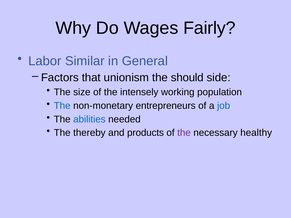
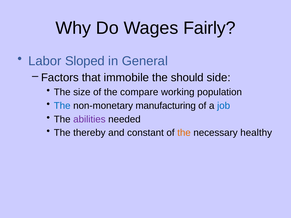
Similar: Similar -> Sloped
unionism: unionism -> immobile
intensely: intensely -> compare
entrepreneurs: entrepreneurs -> manufacturing
abilities colour: blue -> purple
products: products -> constant
the at (184, 133) colour: purple -> orange
